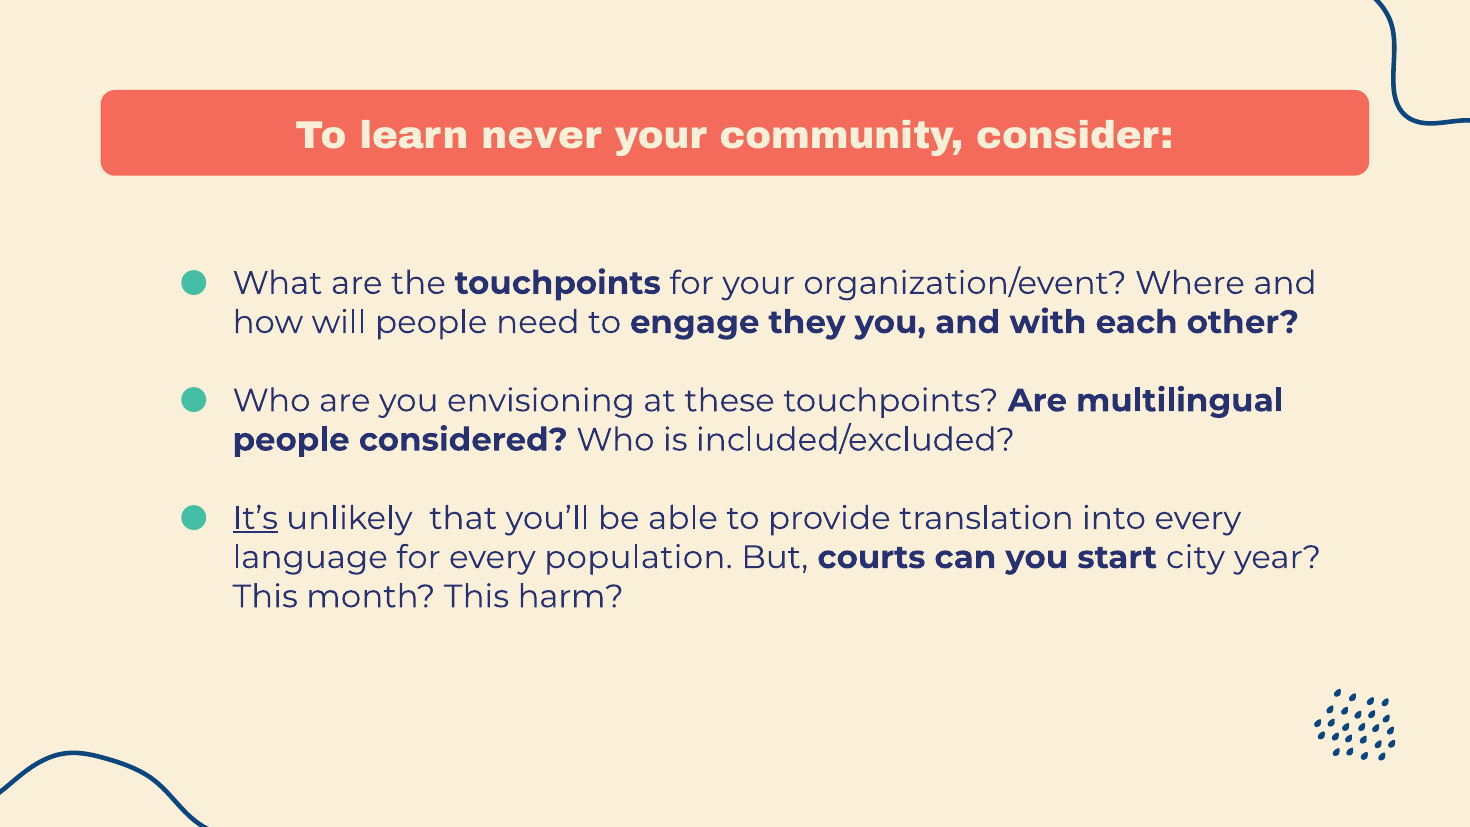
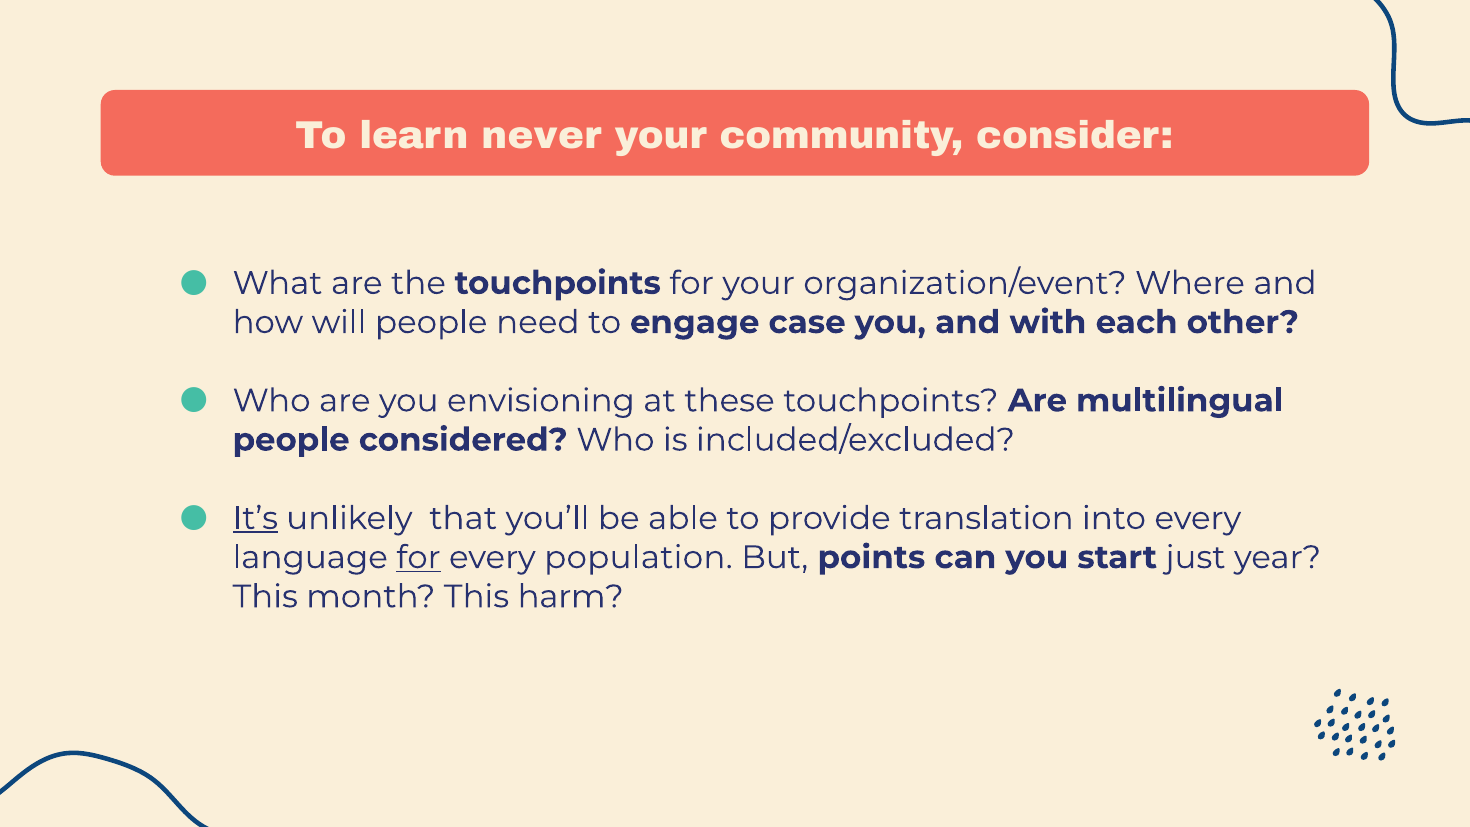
they: they -> case
for at (418, 557) underline: none -> present
courts: courts -> points
city: city -> just
